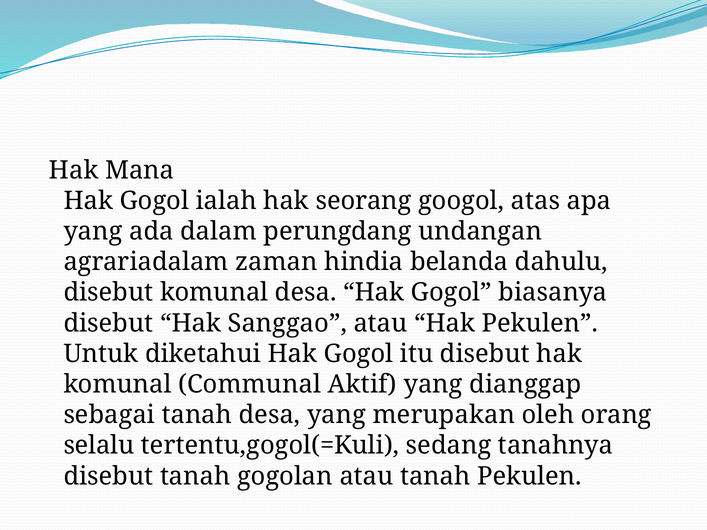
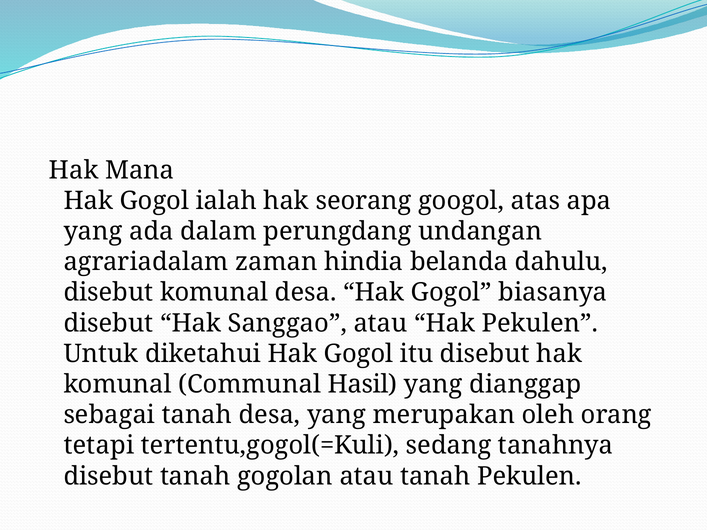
Aktif: Aktif -> Hasil
selalu: selalu -> tetapi
